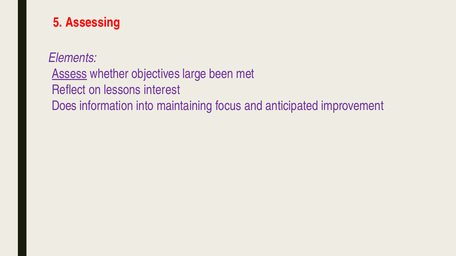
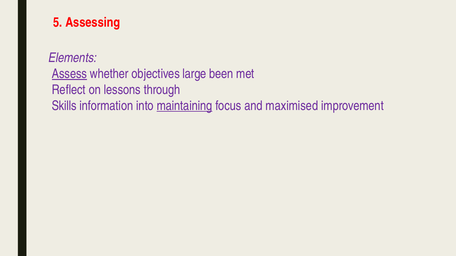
interest: interest -> through
Does: Does -> Skills
maintaining underline: none -> present
anticipated: anticipated -> maximised
